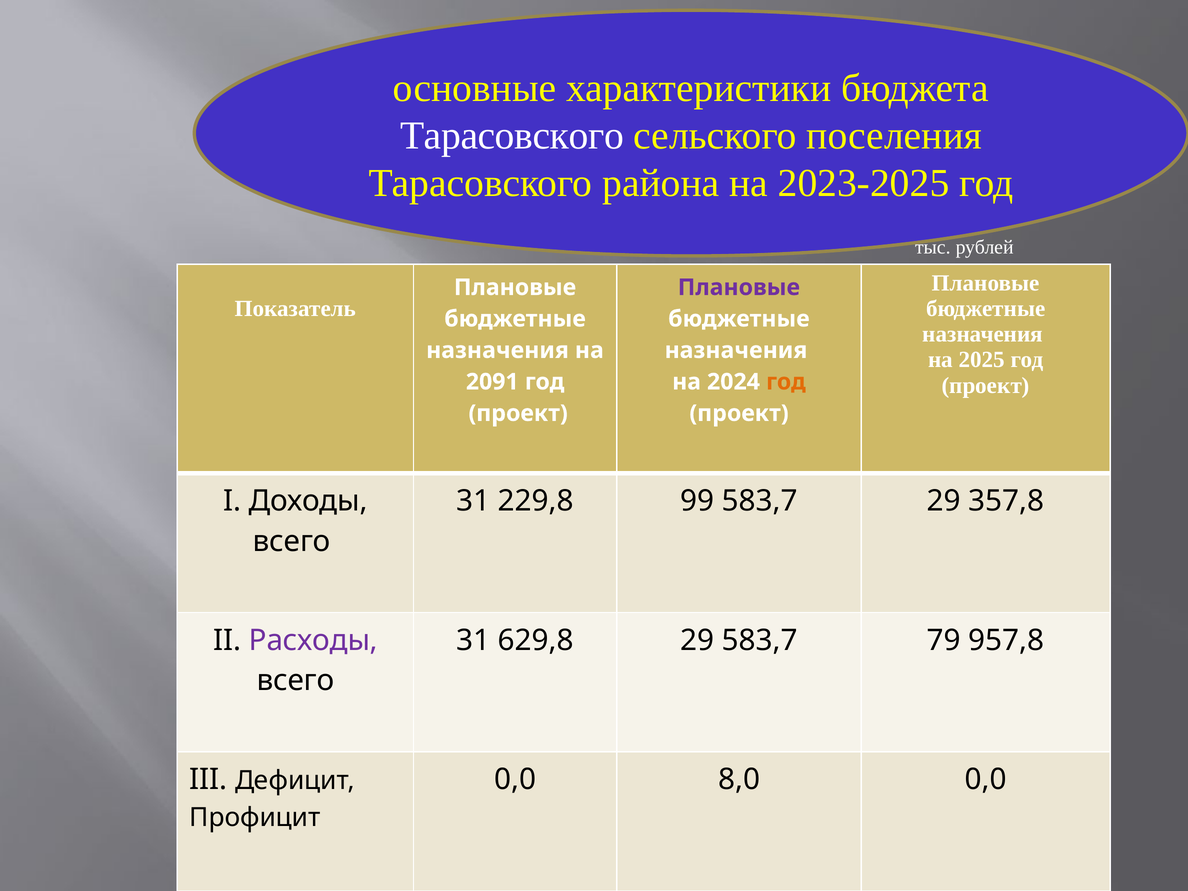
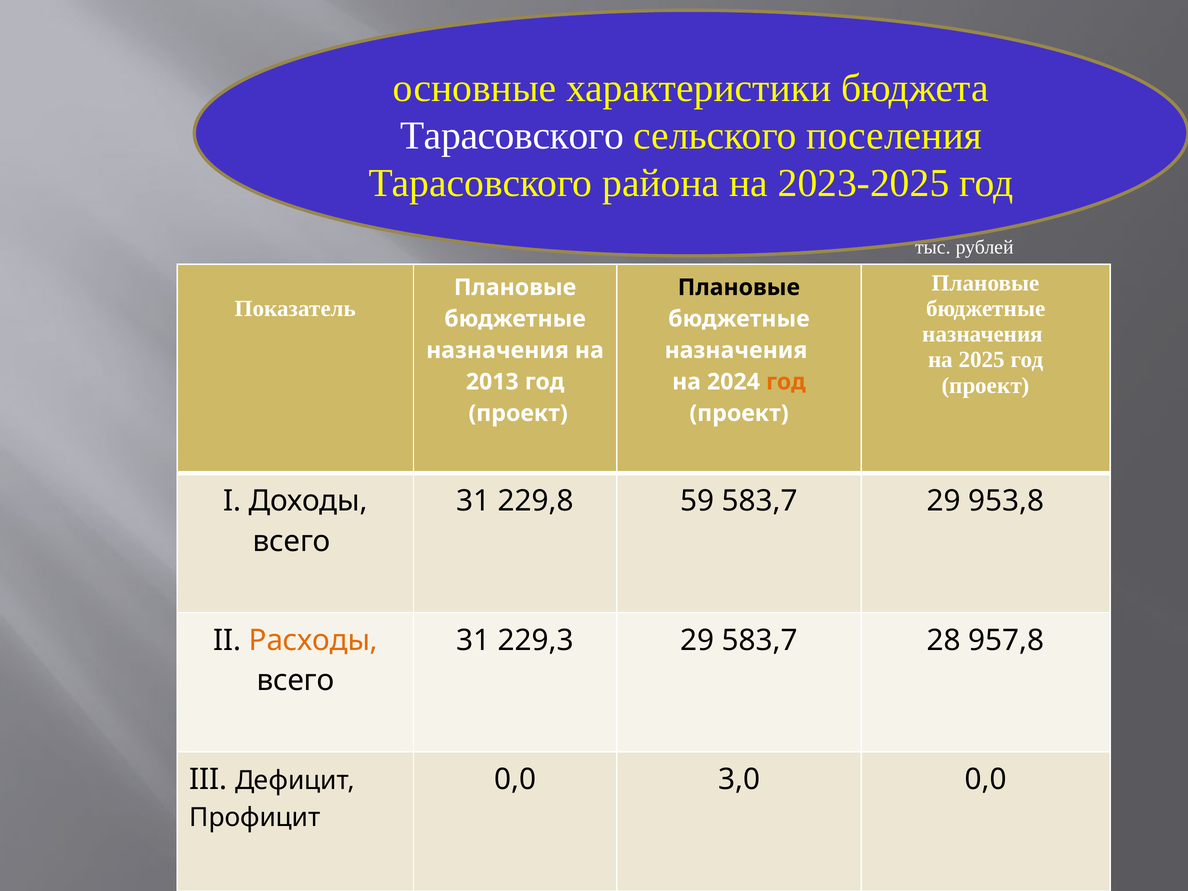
Плановые at (739, 287) colour: purple -> black
2091: 2091 -> 2013
99: 99 -> 59
357,8: 357,8 -> 953,8
Расходы colour: purple -> orange
629,8: 629,8 -> 229,3
79: 79 -> 28
8,0: 8,0 -> 3,0
